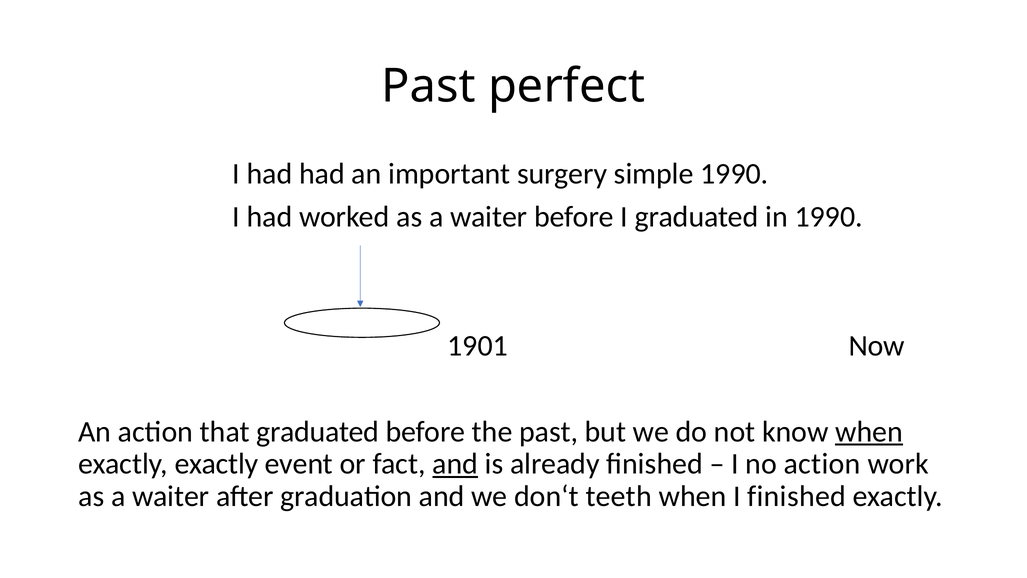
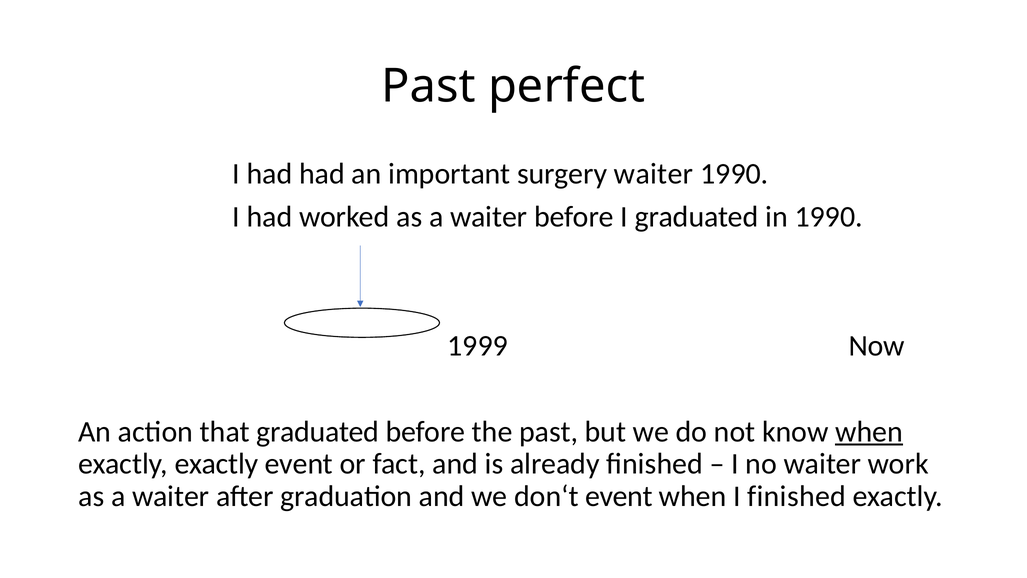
surgery simple: simple -> waiter
1901: 1901 -> 1999
and at (455, 464) underline: present -> none
no action: action -> waiter
don‘t teeth: teeth -> event
